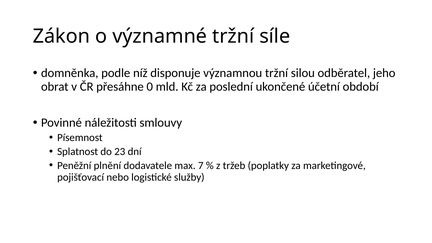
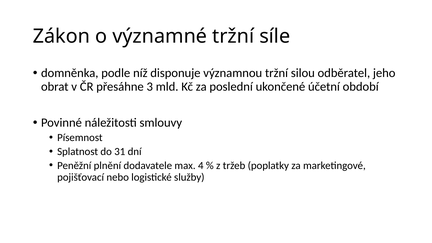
0: 0 -> 3
23: 23 -> 31
7: 7 -> 4
